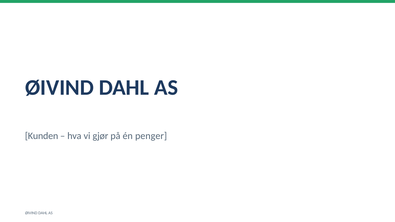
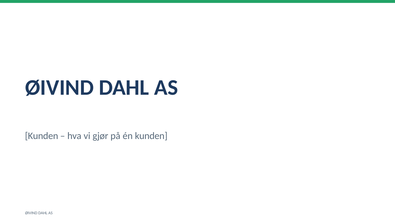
én penger: penger -> kunden
